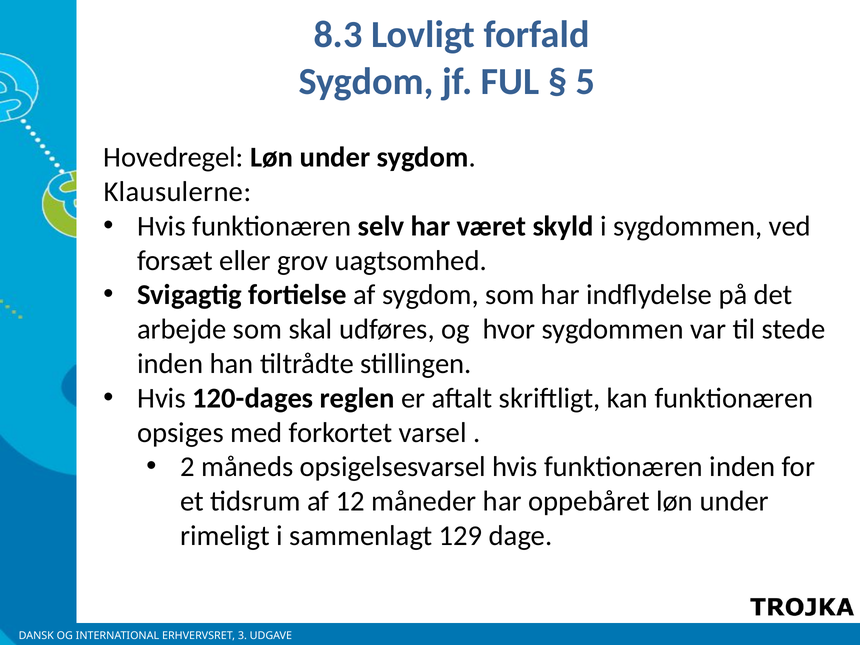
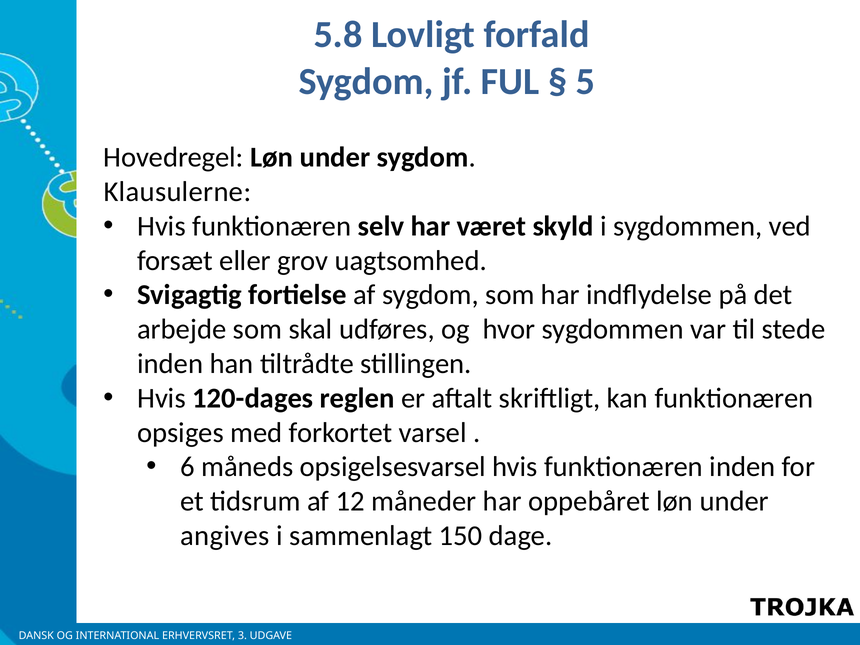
8.3: 8.3 -> 5.8
2: 2 -> 6
rimeligt: rimeligt -> angives
129: 129 -> 150
